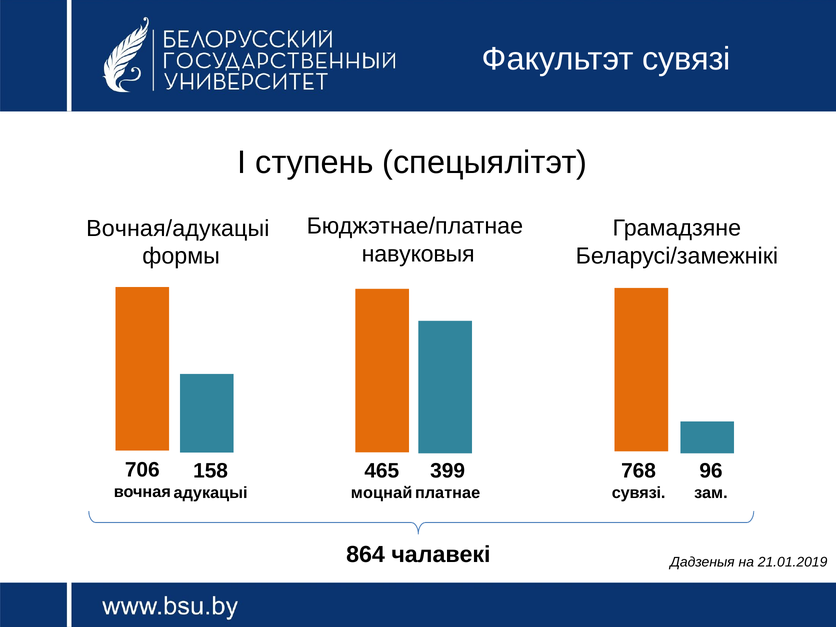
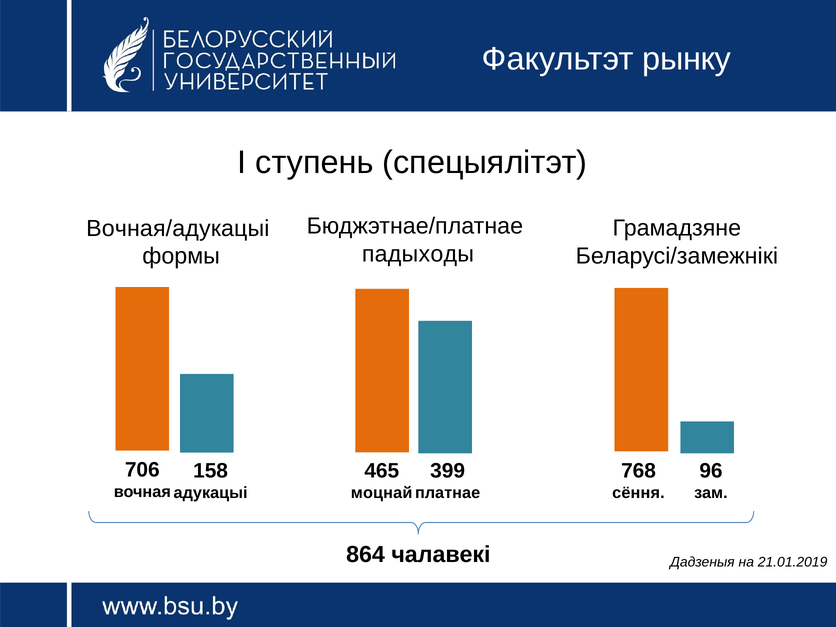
Факультэт сувязі: сувязі -> рынку
навуковыя: навуковыя -> падыходы
сувязі at (639, 493): сувязі -> сёння
